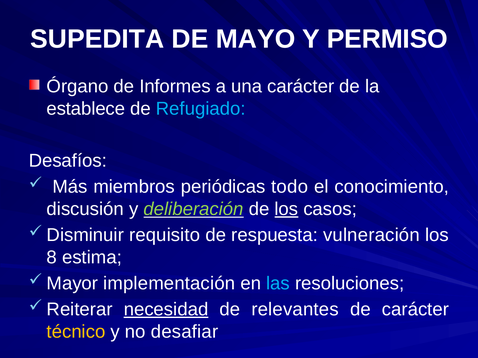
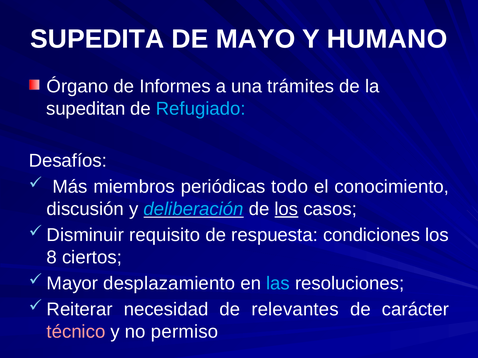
PERMISO: PERMISO -> HUMANO
una carácter: carácter -> trámites
establece: establece -> supeditan
deliberación colour: light green -> light blue
vulneración: vulneración -> condiciones
estima: estima -> ciertos
implementación: implementación -> desplazamiento
necesidad underline: present -> none
técnico colour: yellow -> pink
desafiar: desafiar -> permiso
